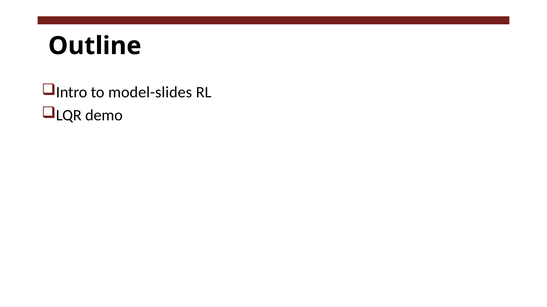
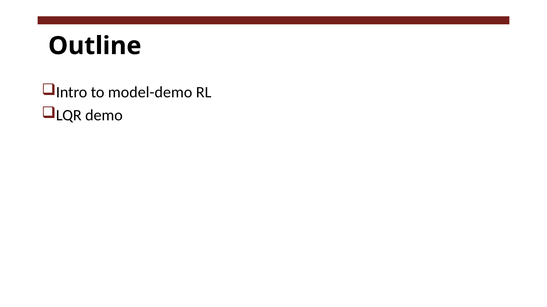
model-slides: model-slides -> model-demo
